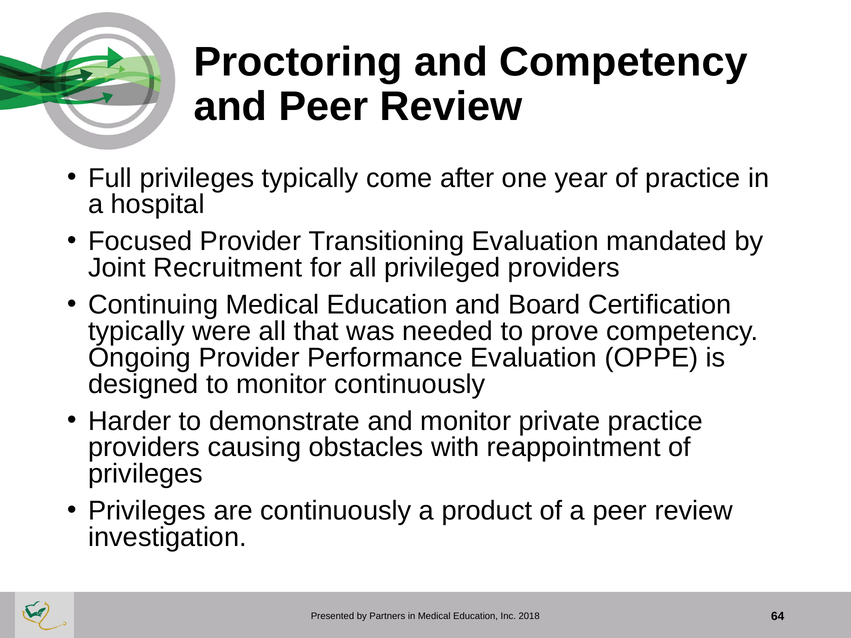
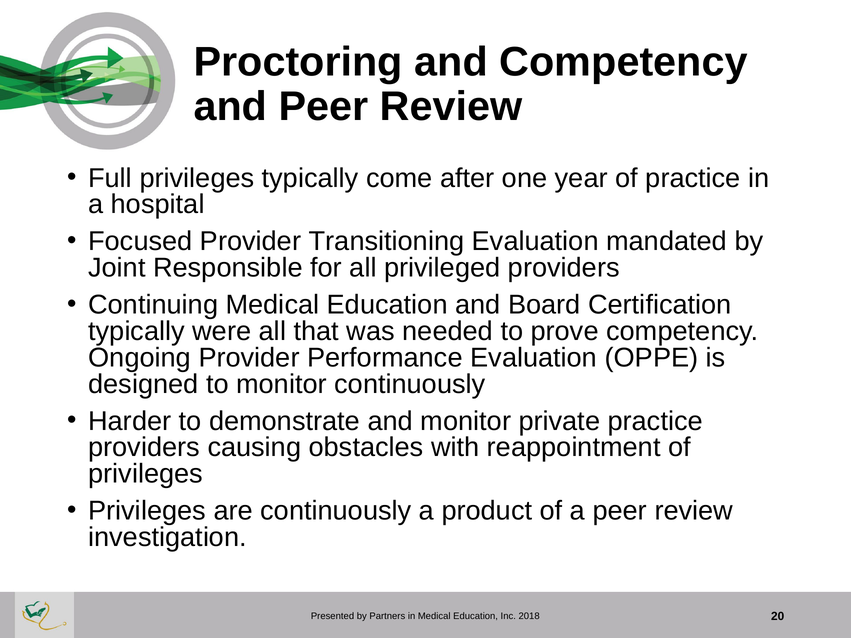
Recruitment: Recruitment -> Responsible
64: 64 -> 20
